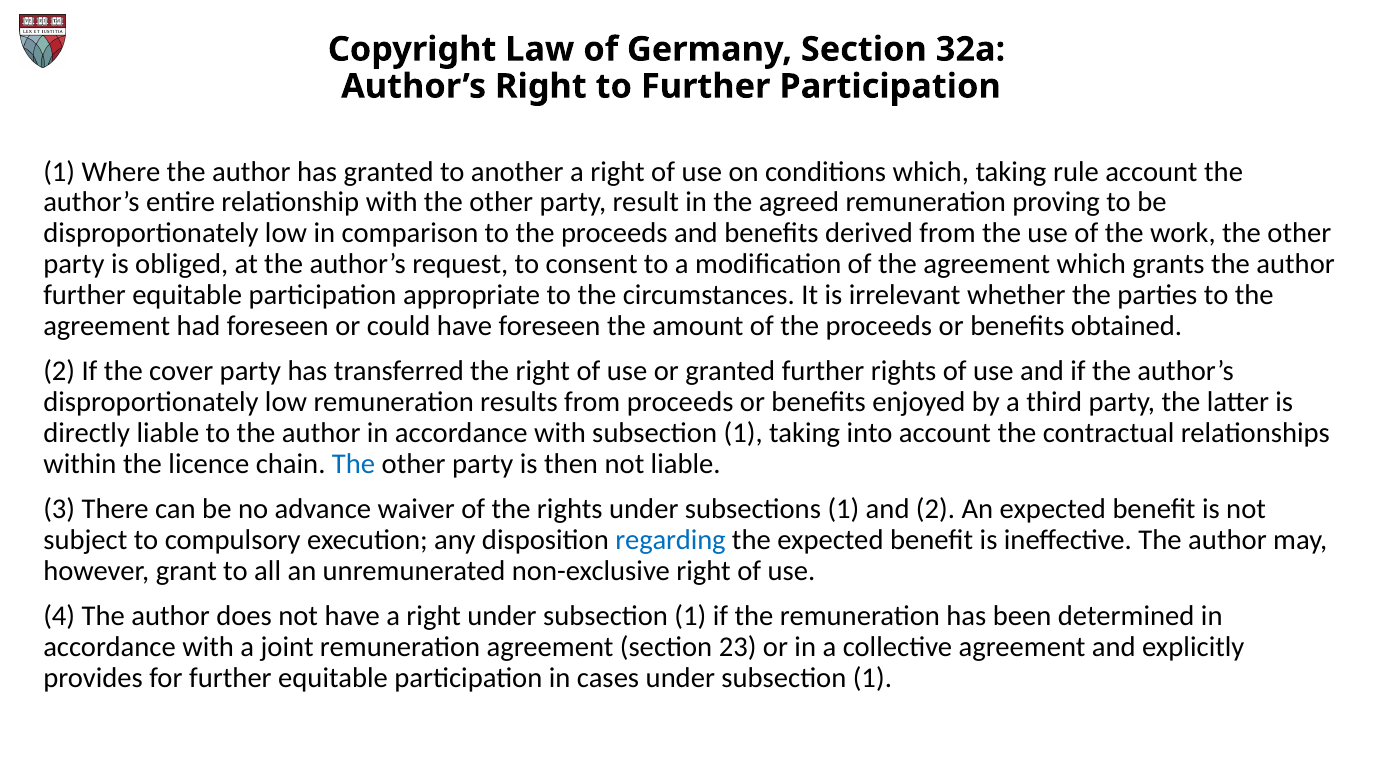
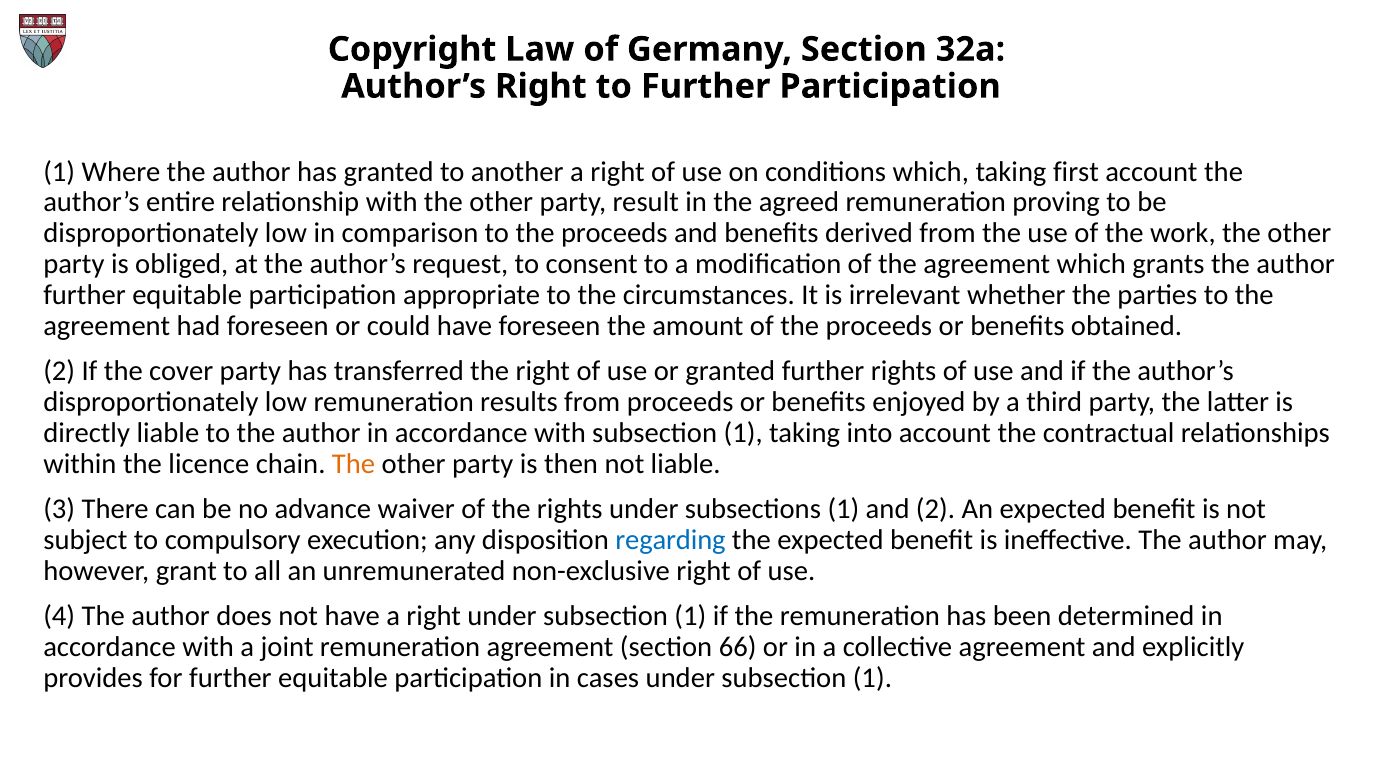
rule: rule -> first
The at (354, 464) colour: blue -> orange
23: 23 -> 66
